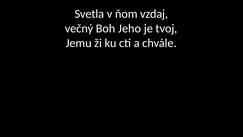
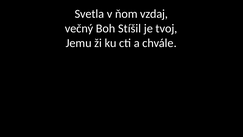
Jeho: Jeho -> Stíšil
